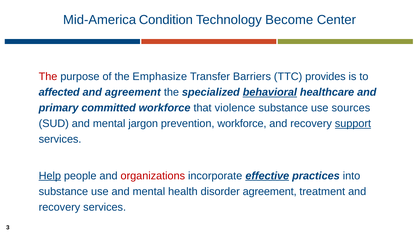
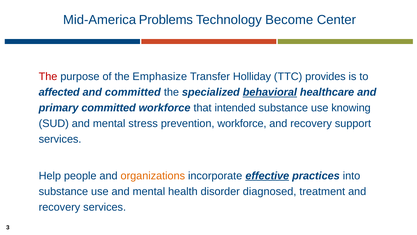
Condition: Condition -> Problems
Barriers: Barriers -> Holliday
and agreement: agreement -> committed
violence: violence -> intended
sources: sources -> knowing
jargon: jargon -> stress
support underline: present -> none
Help underline: present -> none
organizations colour: red -> orange
disorder agreement: agreement -> diagnosed
